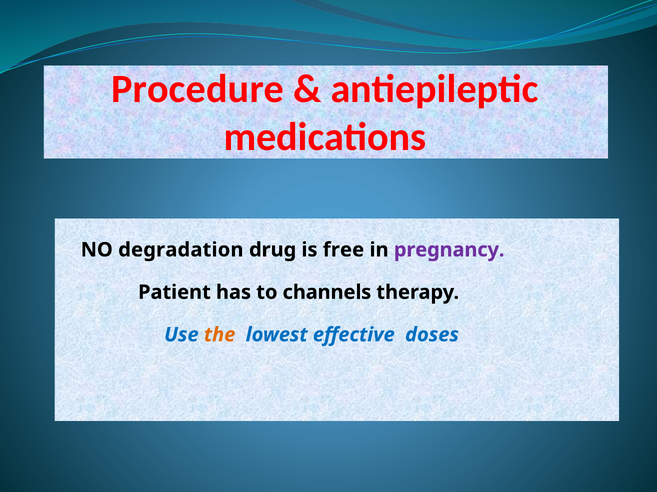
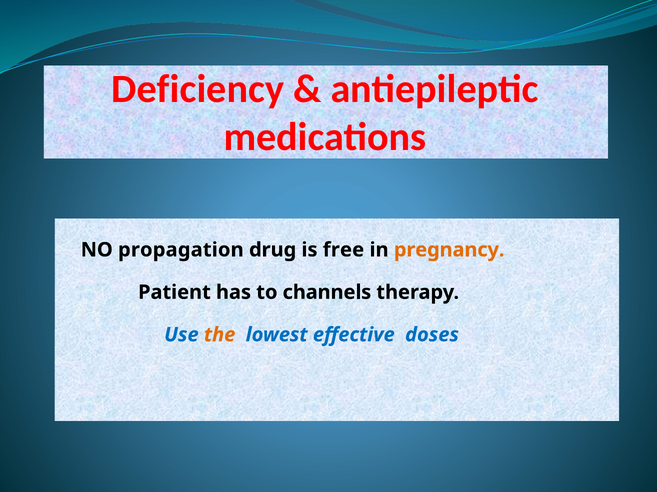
Procedure: Procedure -> Deficiency
degradation: degradation -> propagation
pregnancy colour: purple -> orange
